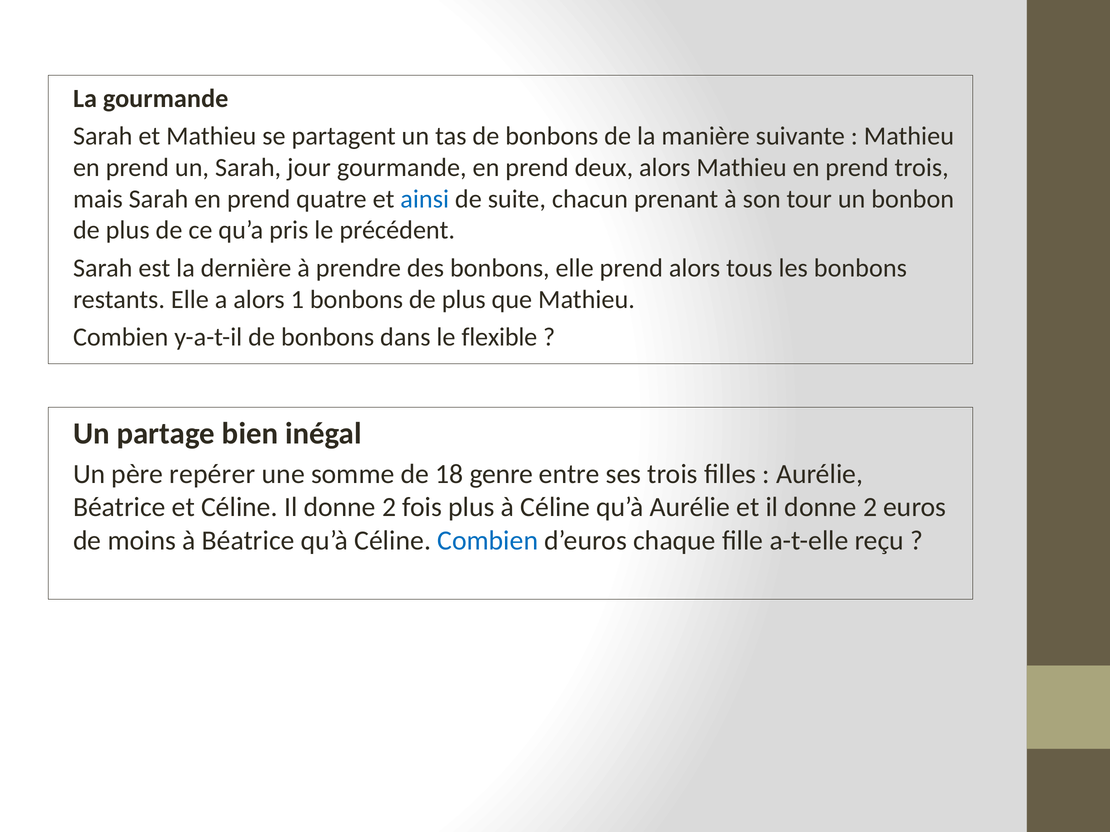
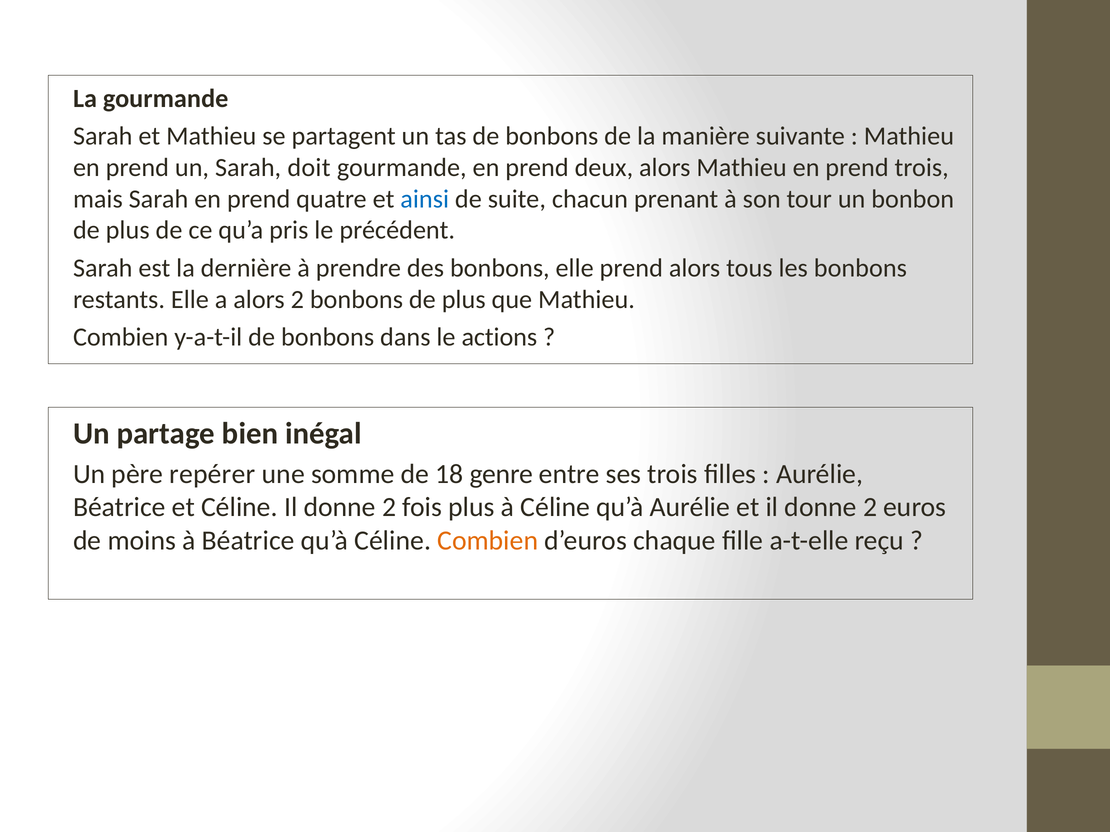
jour: jour -> doit
alors 1: 1 -> 2
flexible: flexible -> actions
Combien at (488, 541) colour: blue -> orange
